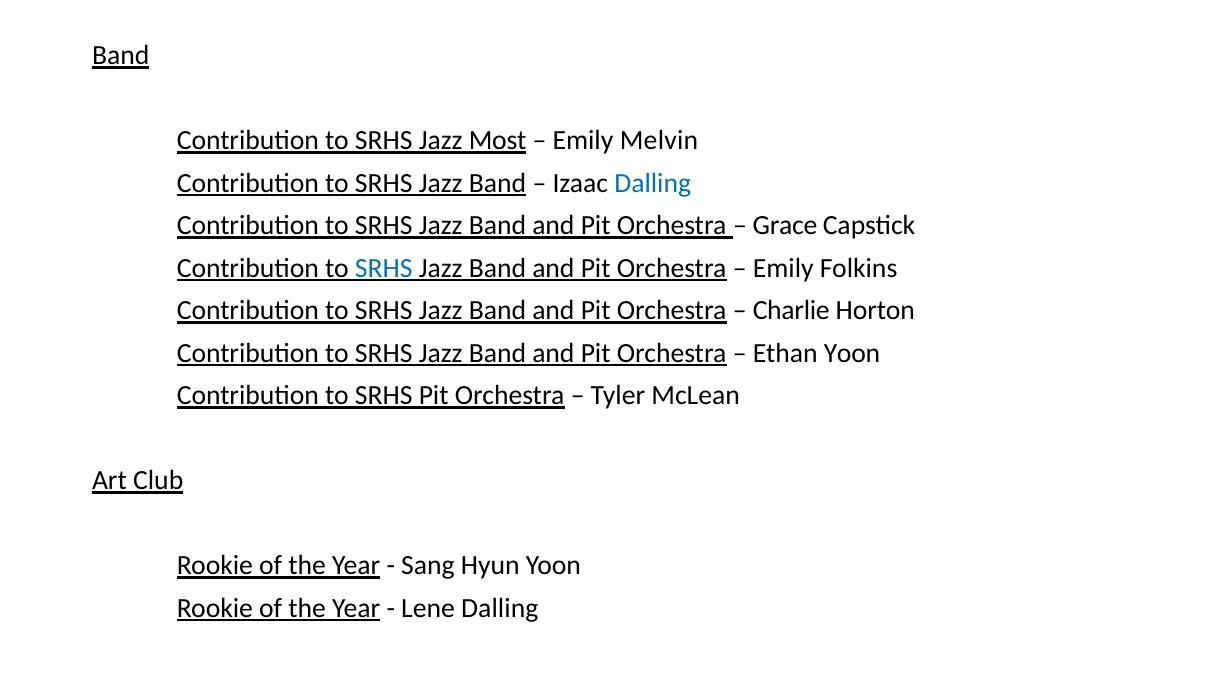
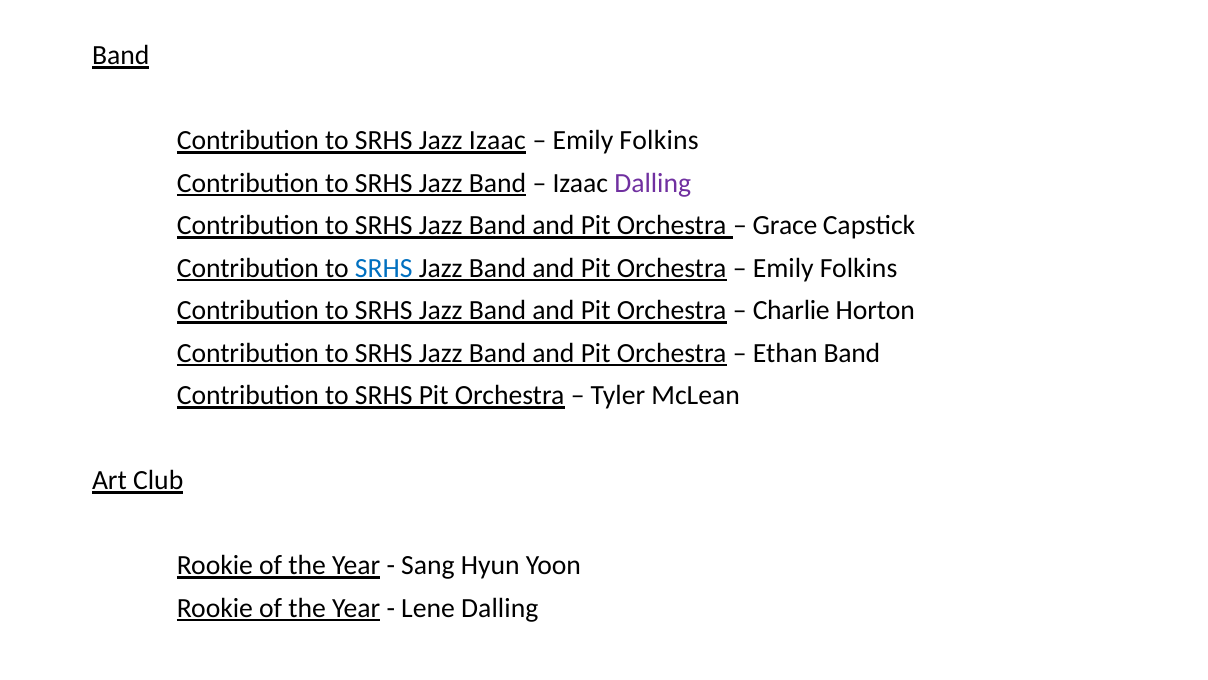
Jazz Most: Most -> Izaac
Melvin at (659, 140): Melvin -> Folkins
Dalling at (653, 183) colour: blue -> purple
Ethan Yoon: Yoon -> Band
